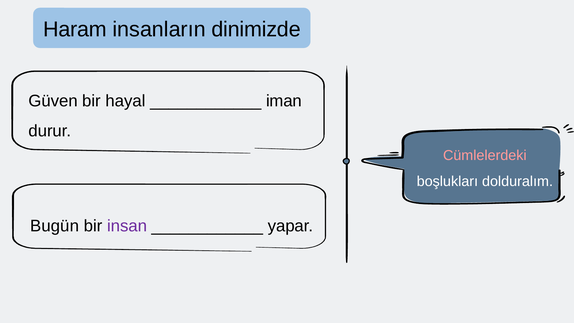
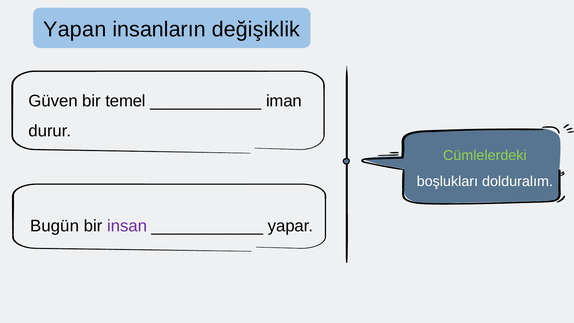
Haram: Haram -> Yapan
dinimizde: dinimizde -> değişiklik
hayal: hayal -> temel
Cümlelerdeki colour: pink -> light green
